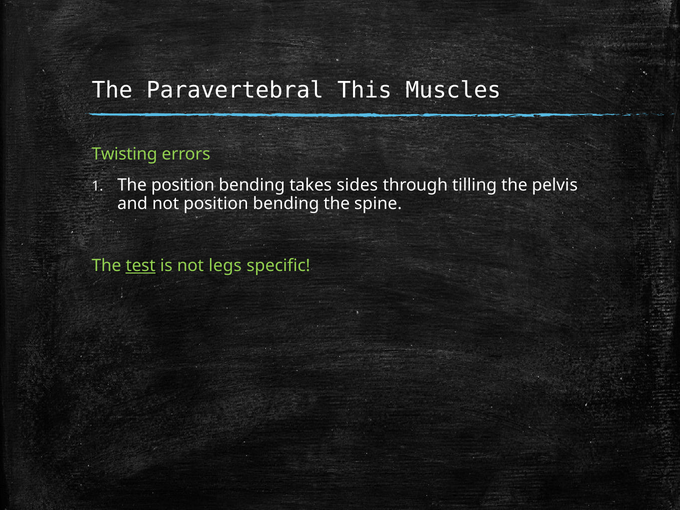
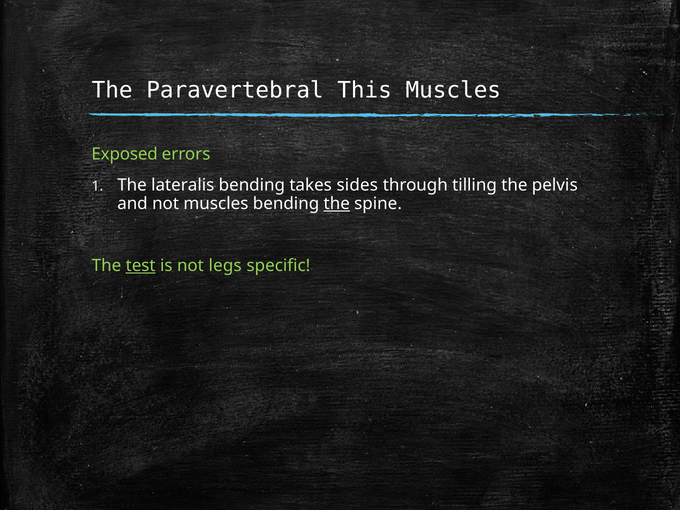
Twisting: Twisting -> Exposed
The position: position -> lateralis
not position: position -> muscles
the at (337, 204) underline: none -> present
